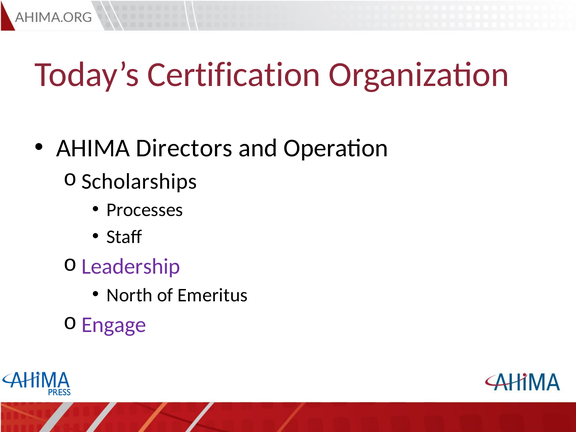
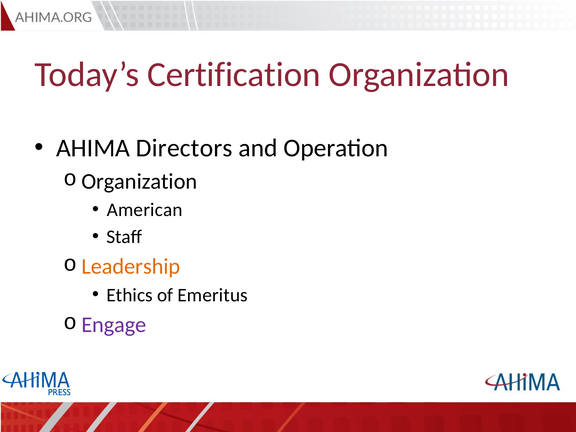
Scholarships at (139, 181): Scholarships -> Organization
Processes: Processes -> American
Leadership colour: purple -> orange
North: North -> Ethics
